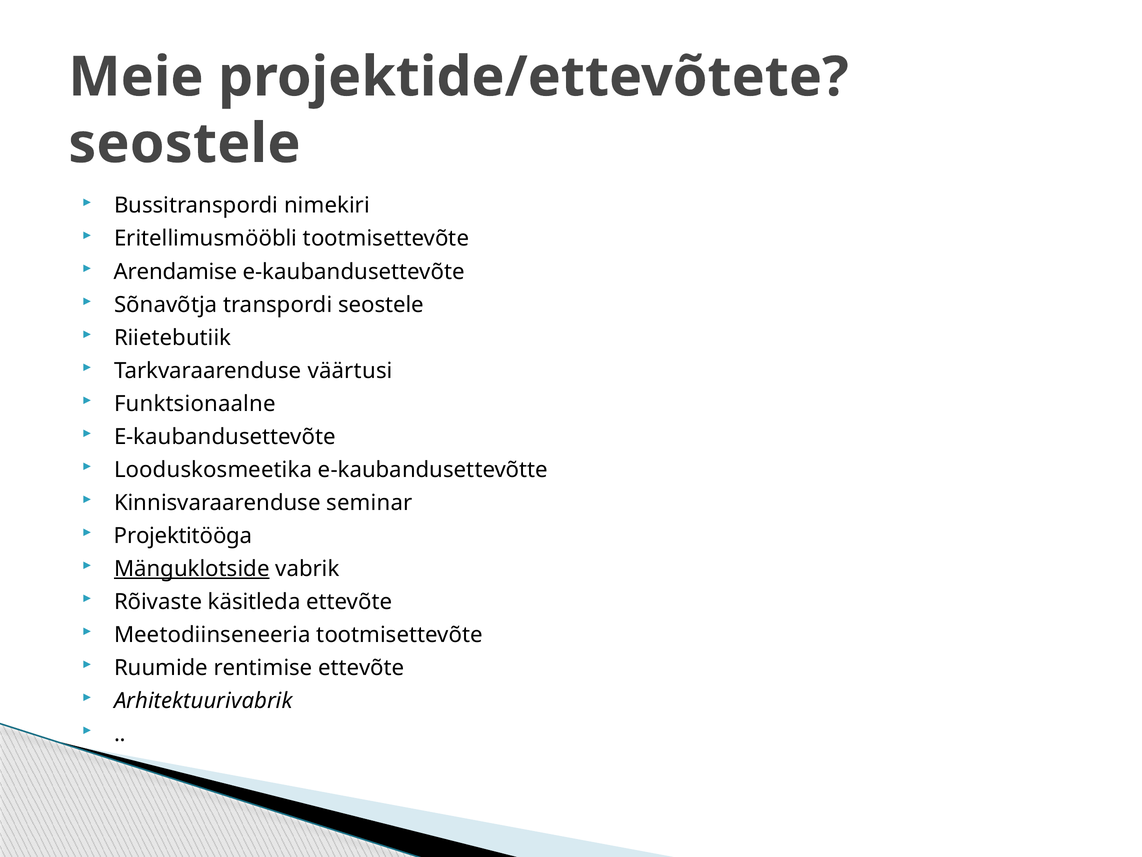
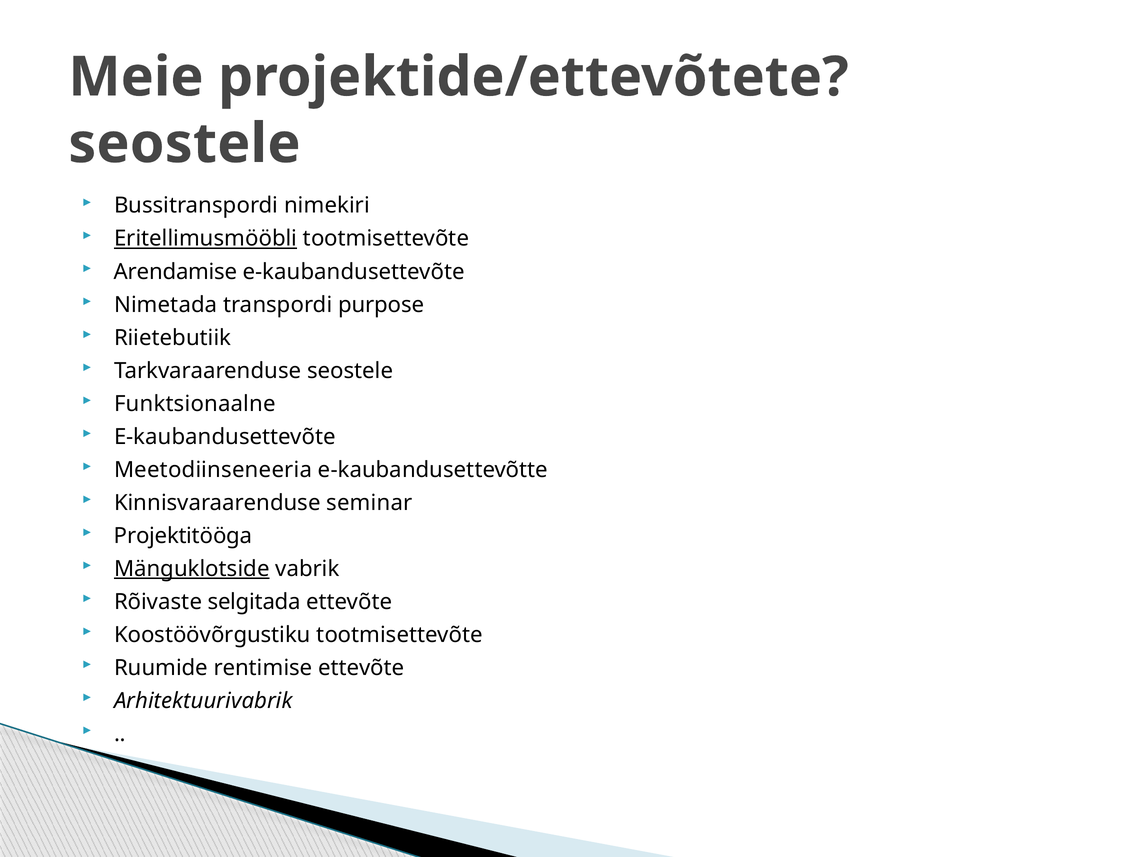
Eritellimusmööbli underline: none -> present
Sõnavõtja: Sõnavõtja -> Nimetada
transpordi seostele: seostele -> purpose
Tarkvaraarenduse väärtusi: väärtusi -> seostele
Looduskosmeetika: Looduskosmeetika -> Meetodiinseneeria
käsitleda: käsitleda -> selgitada
Meetodiinseneeria: Meetodiinseneeria -> Koostöövõrgustiku
